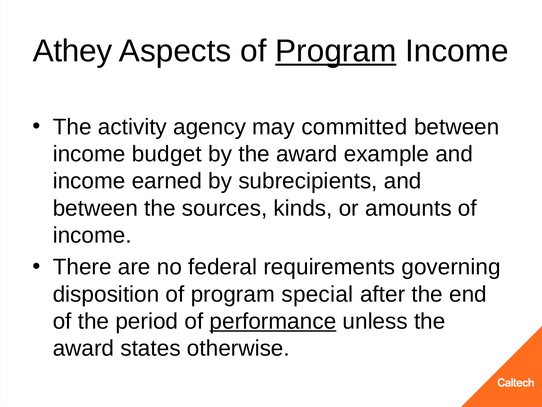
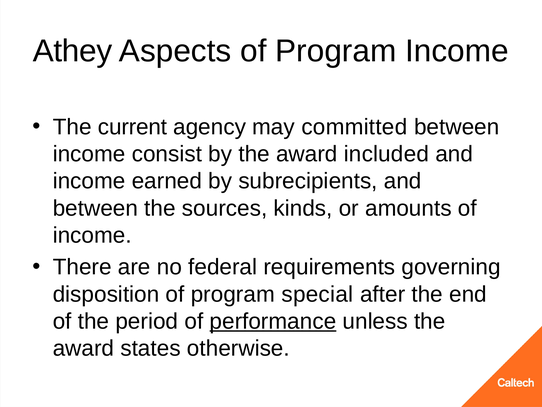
Program at (336, 51) underline: present -> none
activity: activity -> current
budget: budget -> consist
example: example -> included
